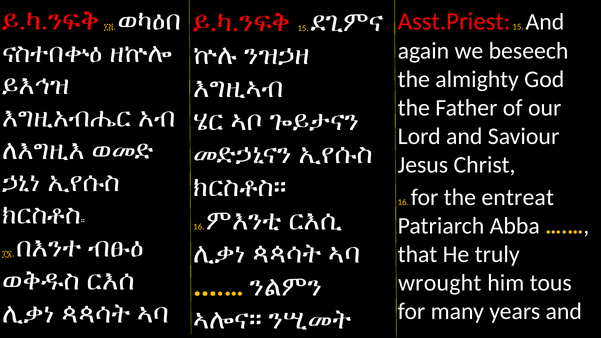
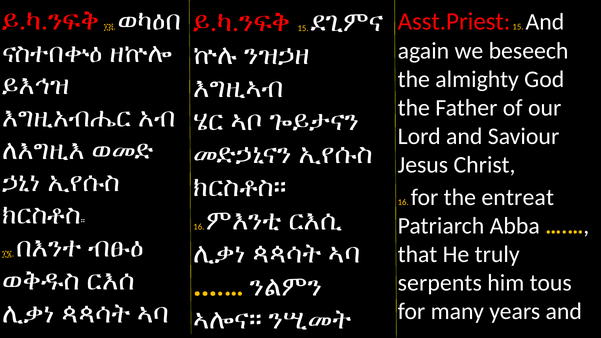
wrought: wrought -> serpents
